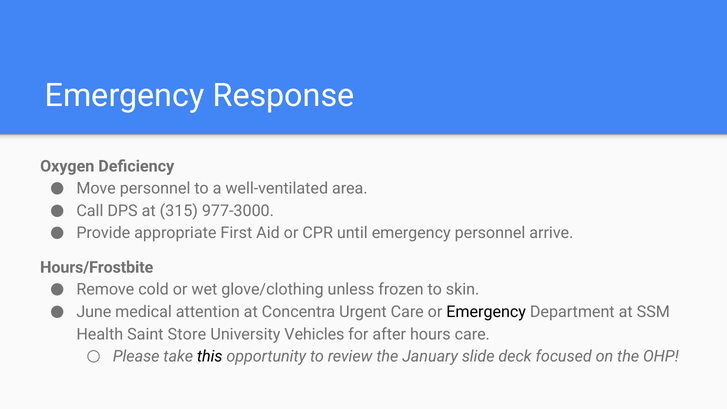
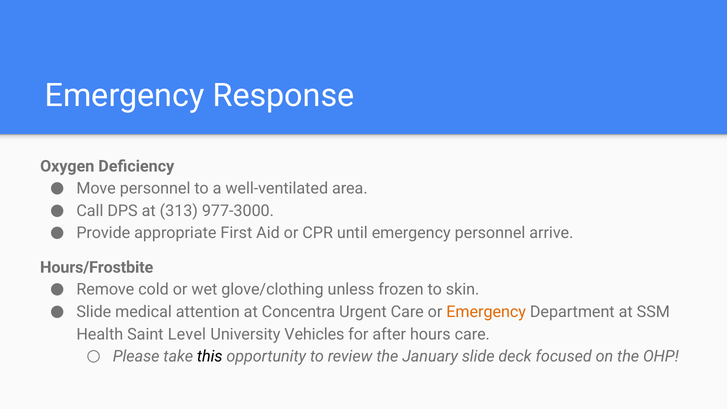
315: 315 -> 313
June at (94, 312): June -> Slide
Emergency at (486, 312) colour: black -> orange
Store: Store -> Level
